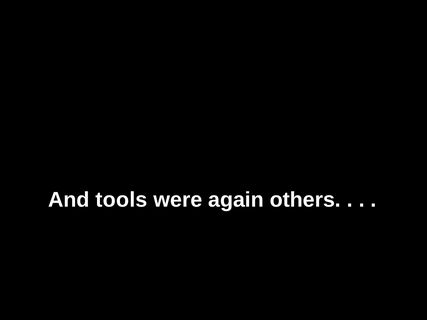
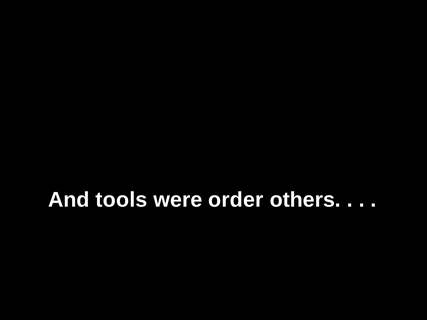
again: again -> order
